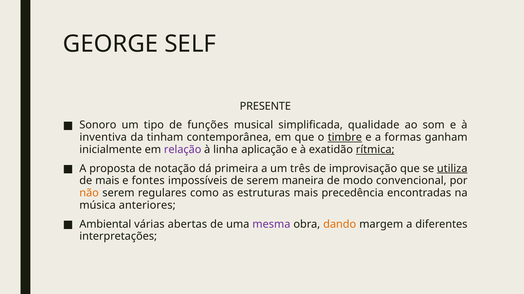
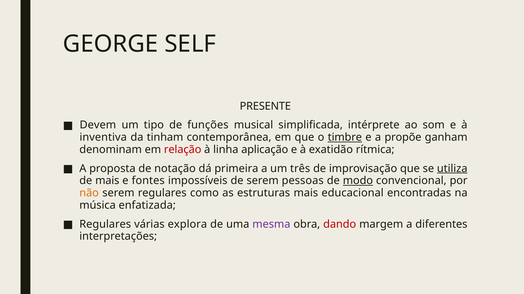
Sonoro: Sonoro -> Devem
qualidade: qualidade -> intérprete
formas: formas -> propõe
inicialmente: inicialmente -> denominam
relação colour: purple -> red
rítmica underline: present -> none
maneira: maneira -> pessoas
modo underline: none -> present
precedência: precedência -> educacional
anteriores: anteriores -> enfatizada
Ambiental at (105, 225): Ambiental -> Regulares
abertas: abertas -> explora
dando colour: orange -> red
